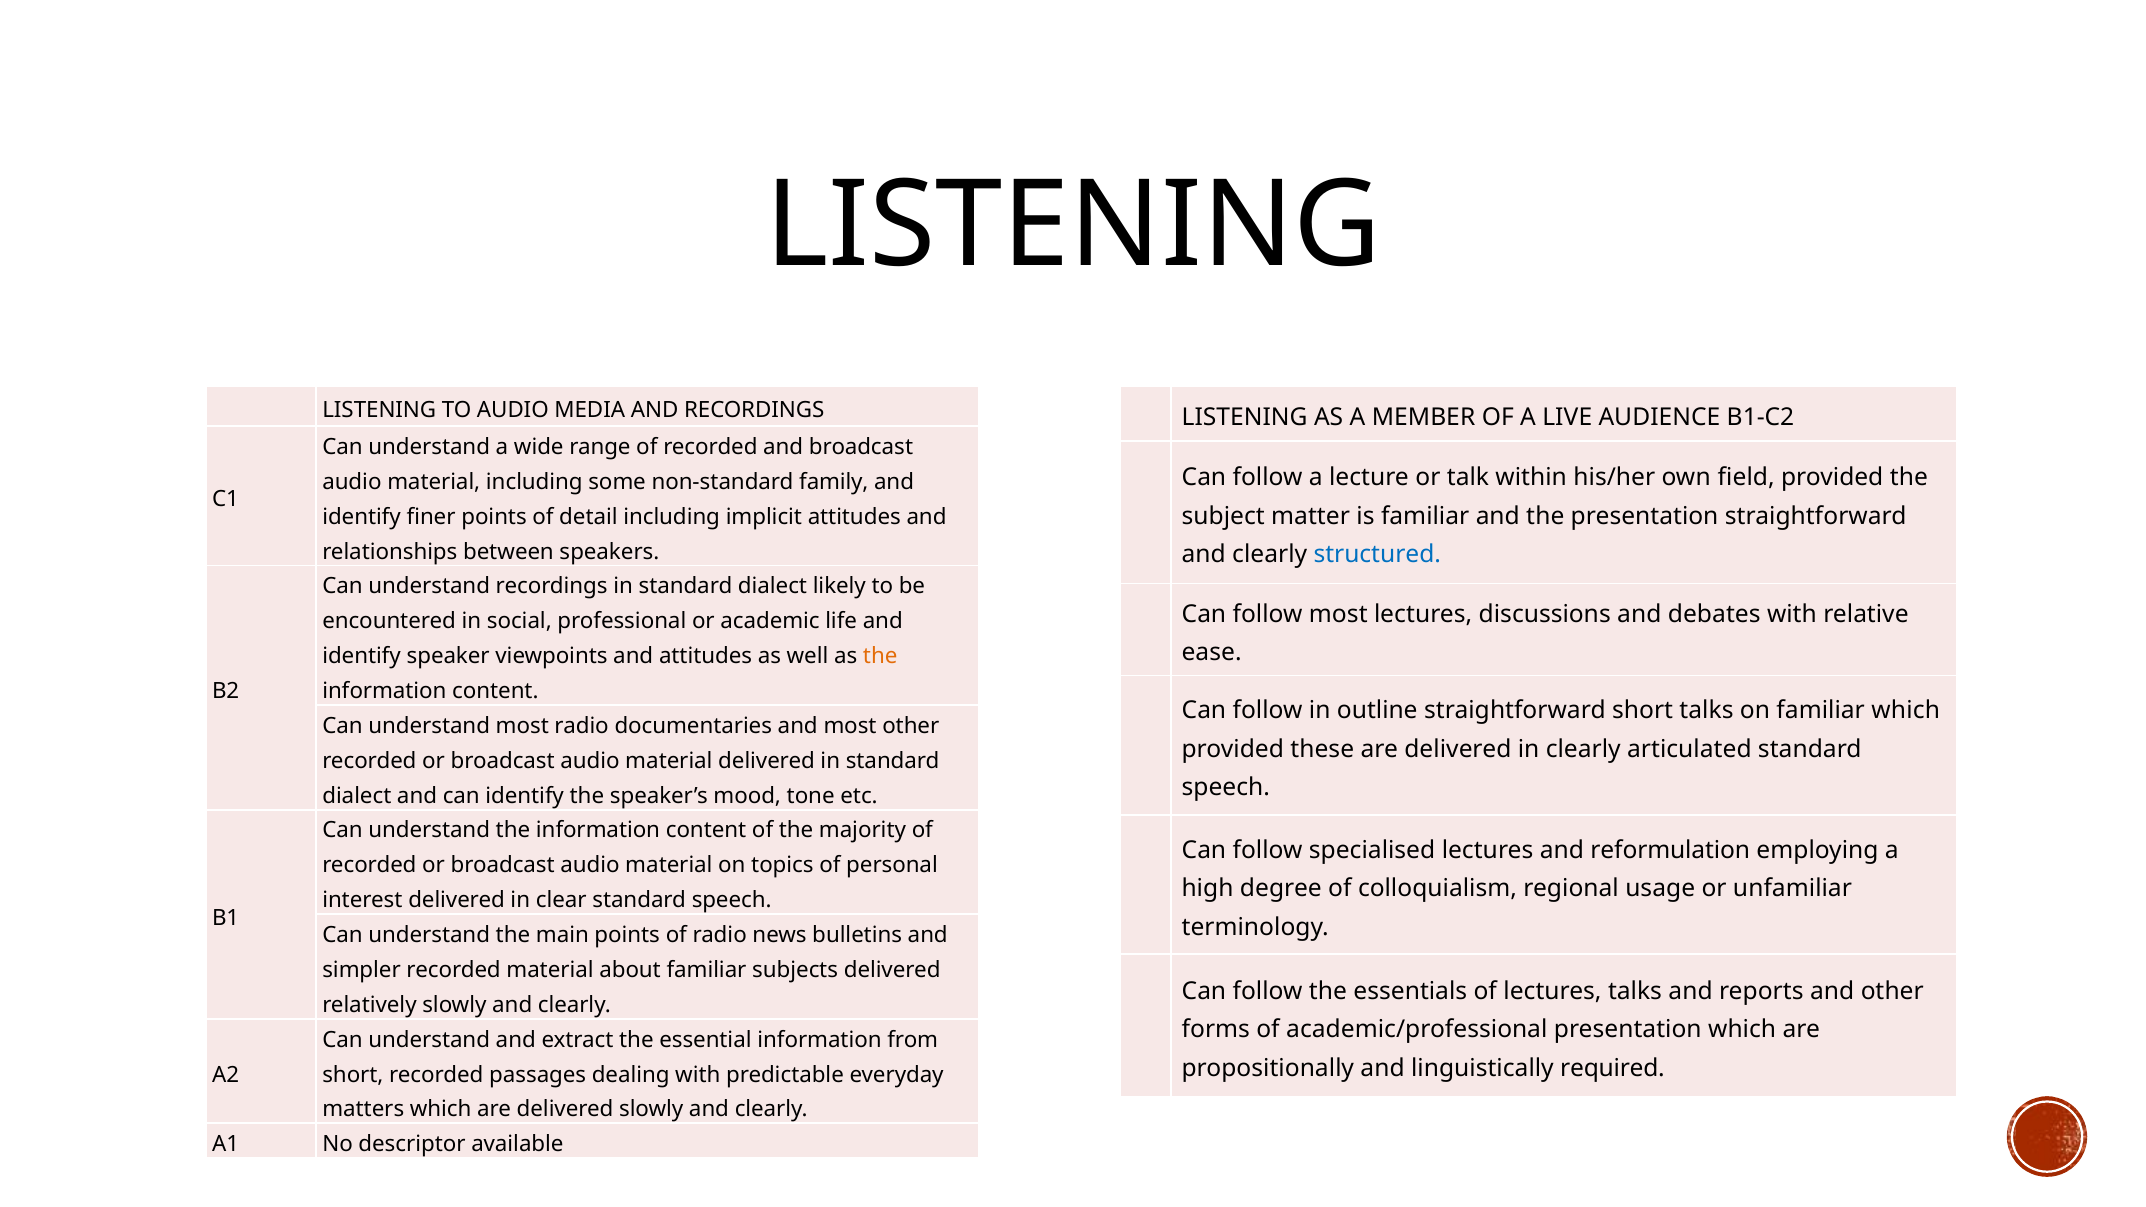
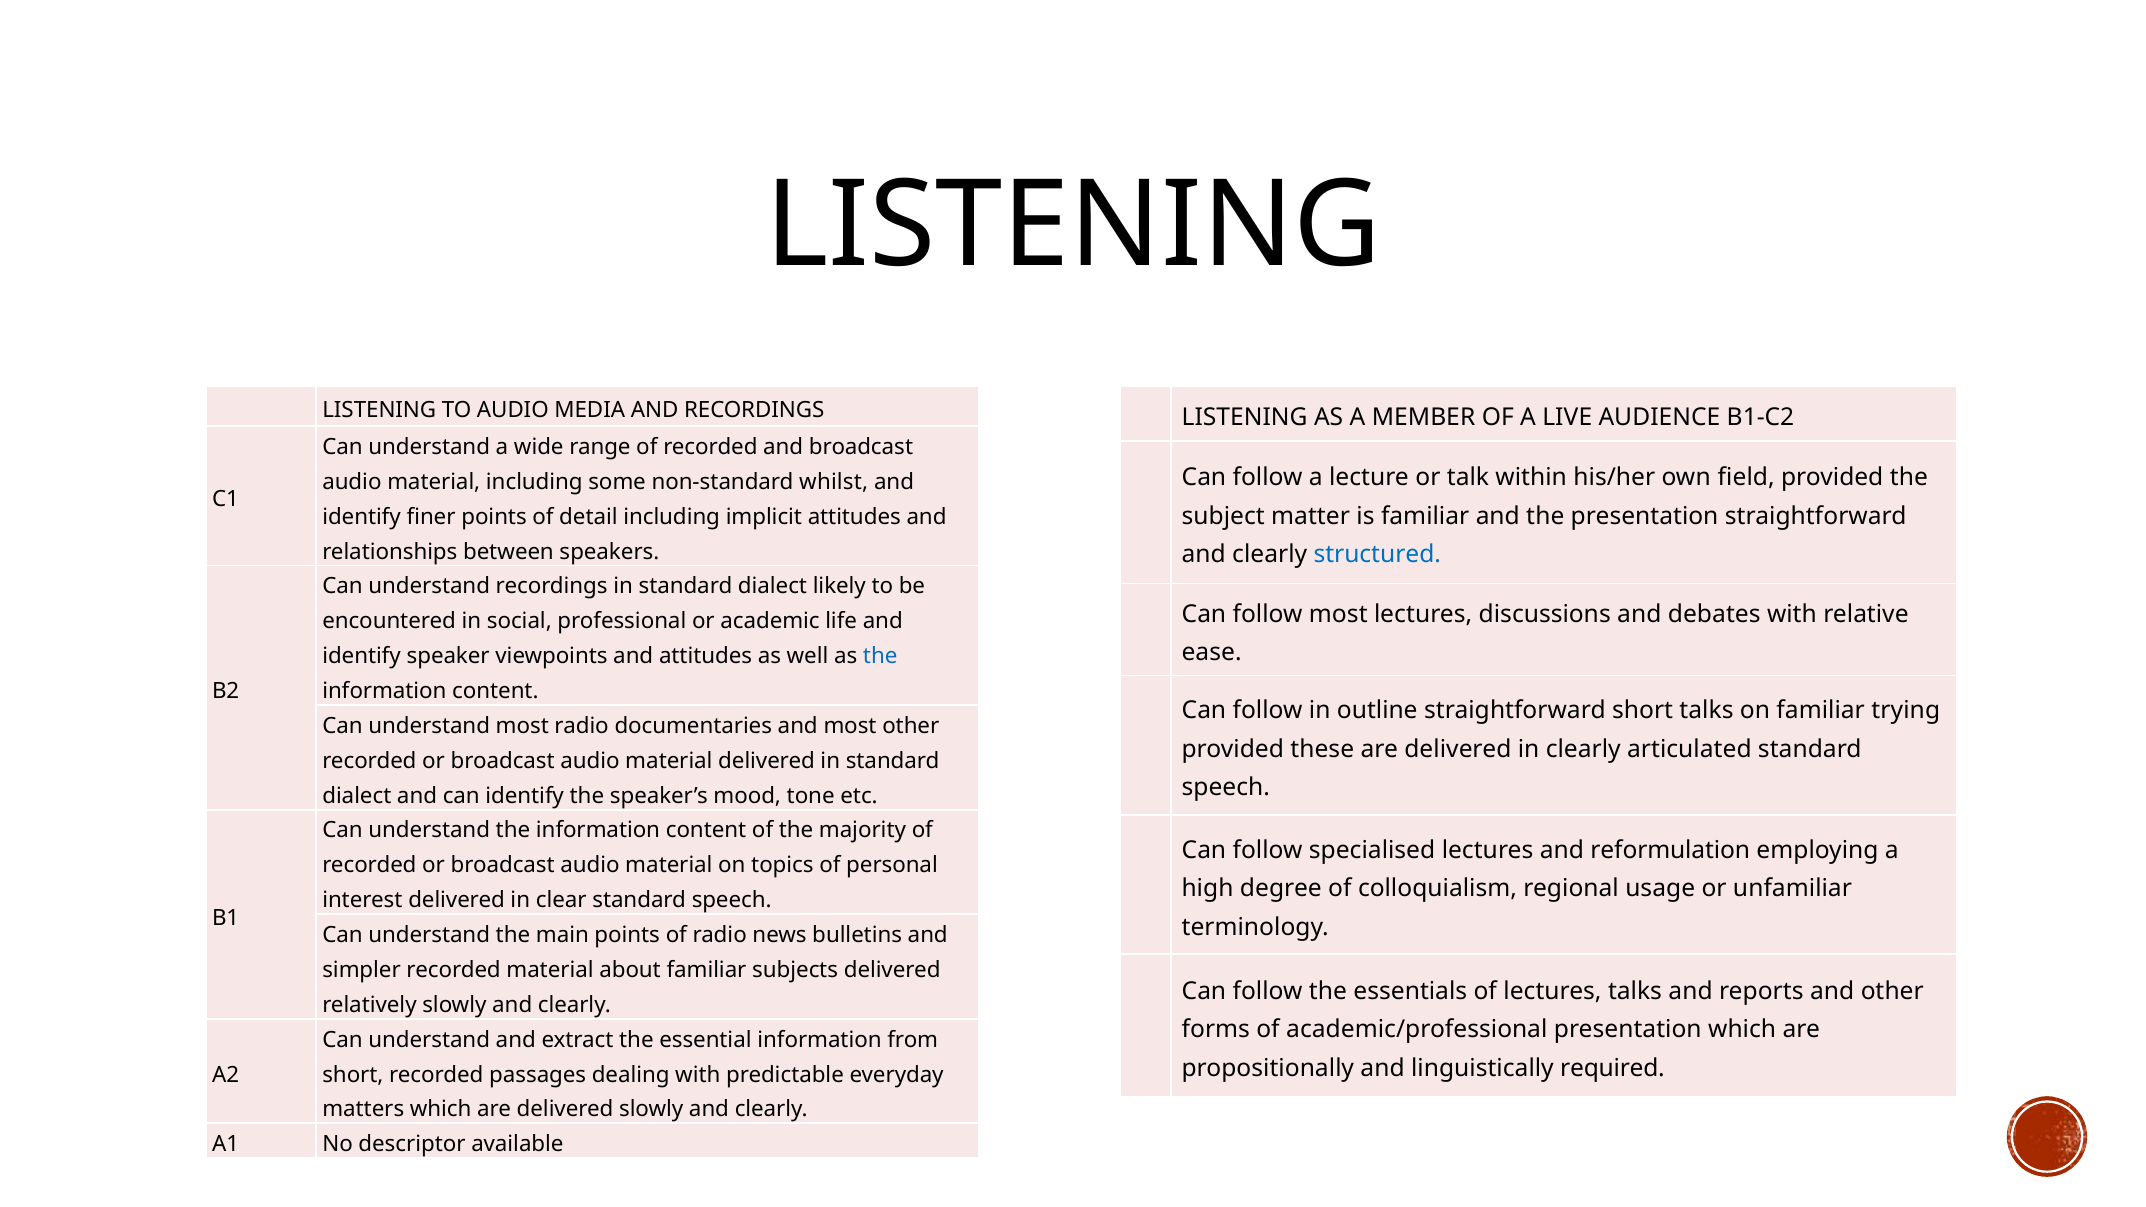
family: family -> whilst
the at (880, 656) colour: orange -> blue
familiar which: which -> trying
